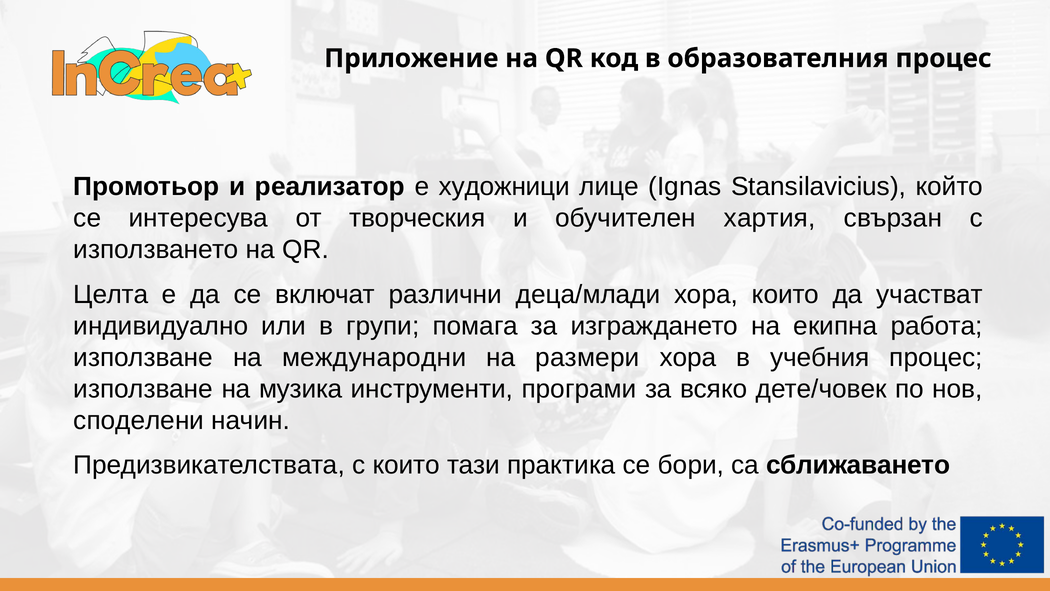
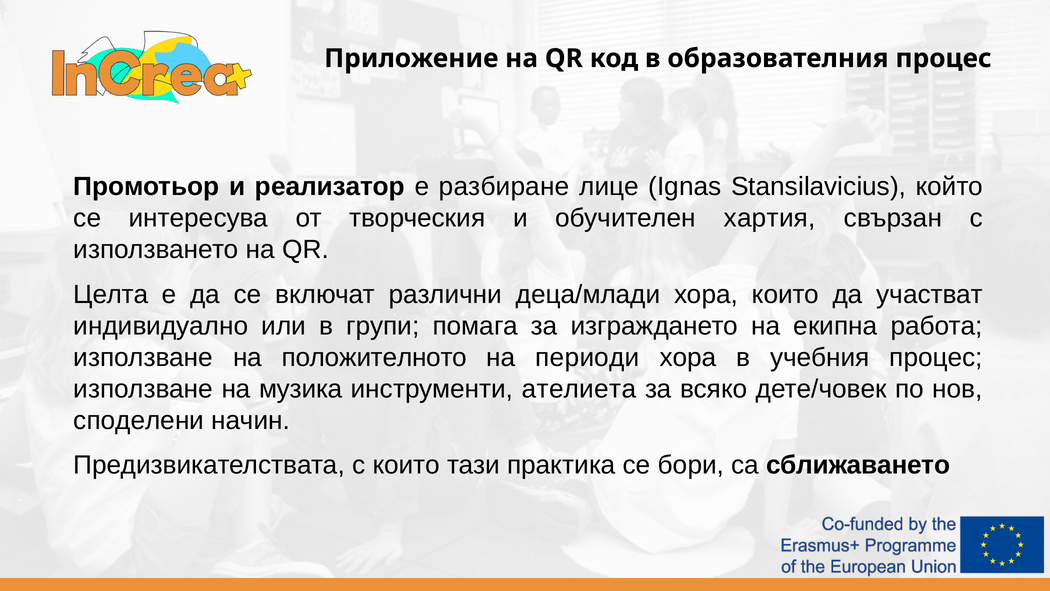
художници: художници -> разбиране
международни: международни -> положителното
размери: размери -> периоди
програми: програми -> ателиета
